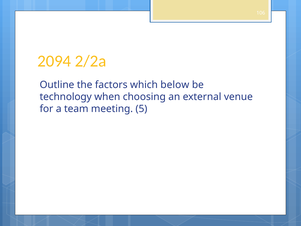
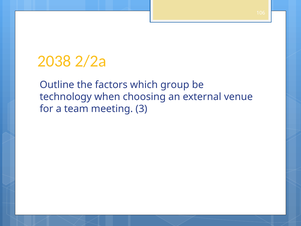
2094: 2094 -> 2038
below: below -> group
5: 5 -> 3
